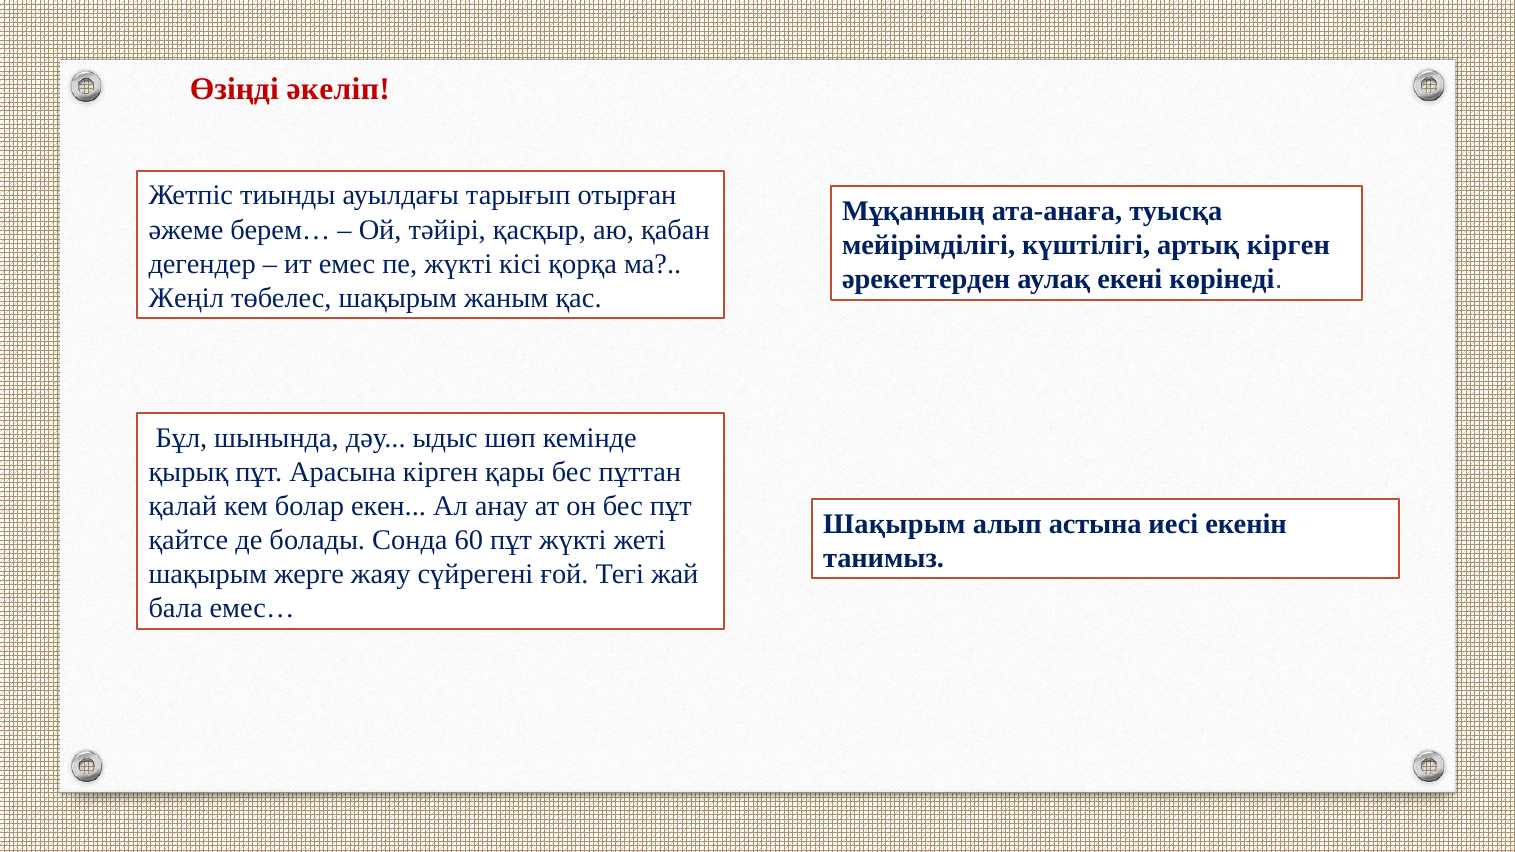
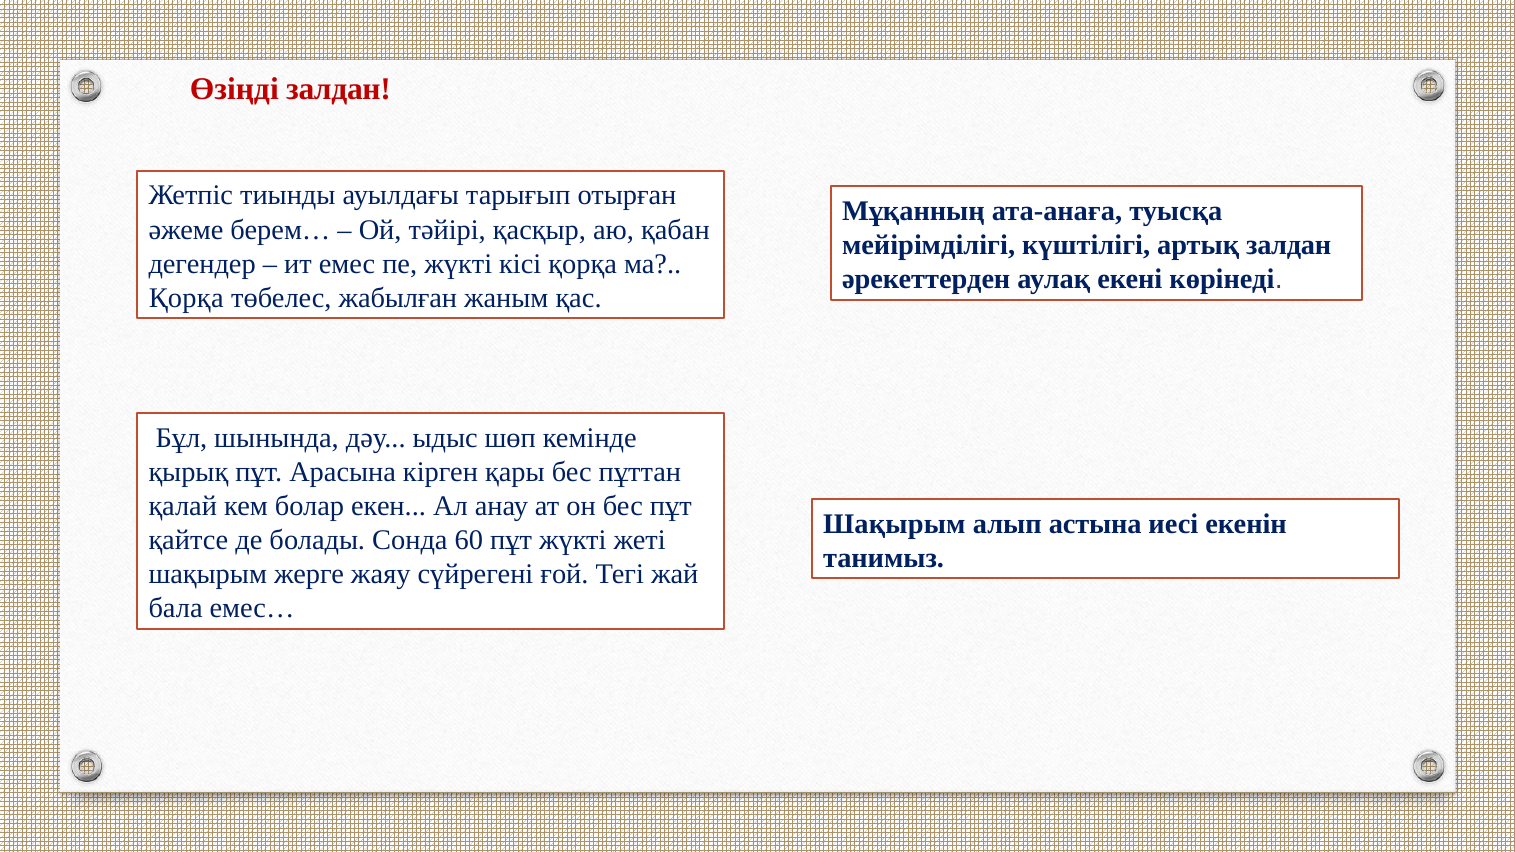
Өзіңді əкелiп: əкелiп -> залдан
артық кiрген: кiрген -> залдан
Жеңiл at (186, 298): Жеңiл -> Қорқа
төбелес шақырым: шақырым -> жабылған
